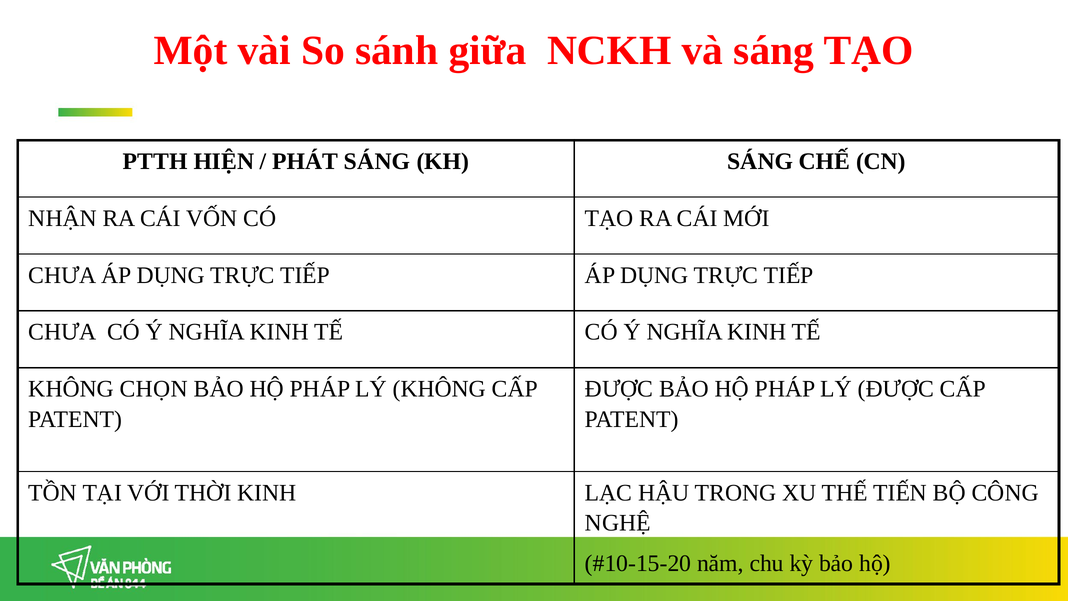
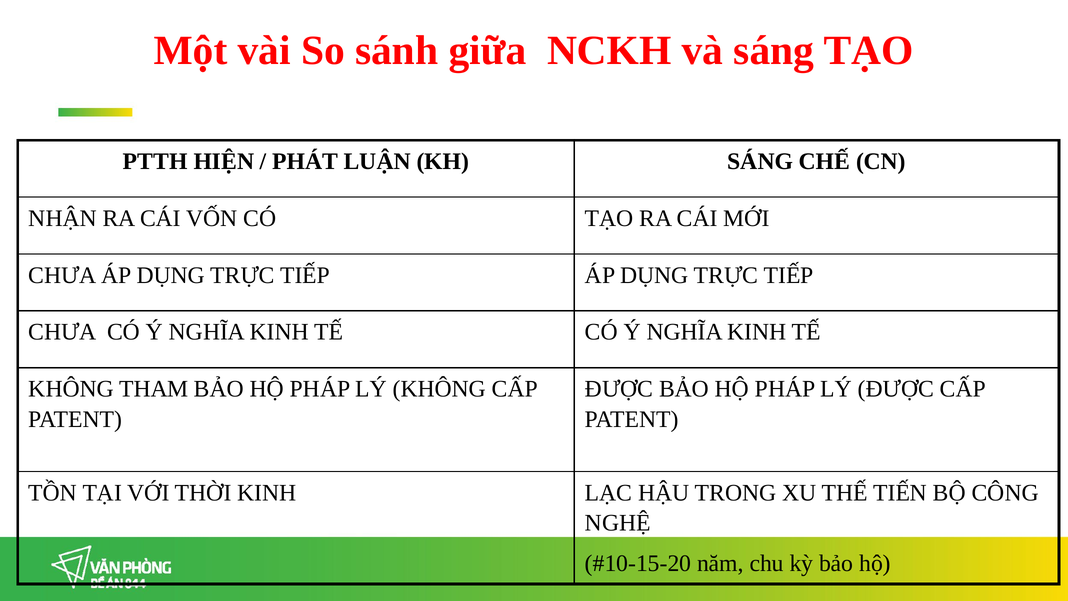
PHÁT SÁNG: SÁNG -> LUẬN
CHỌN: CHỌN -> THAM
